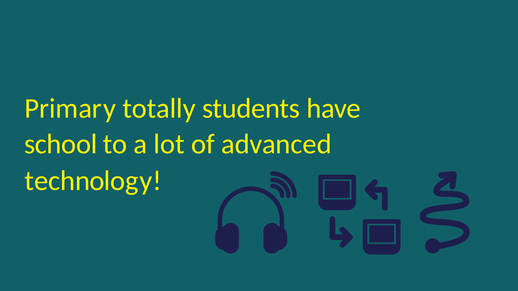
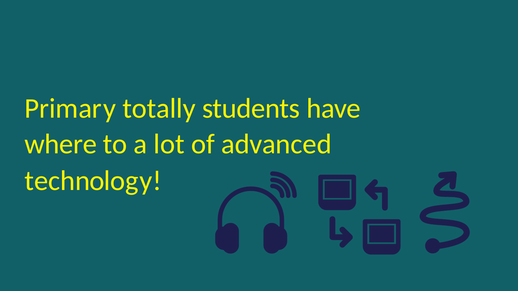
school: school -> where
